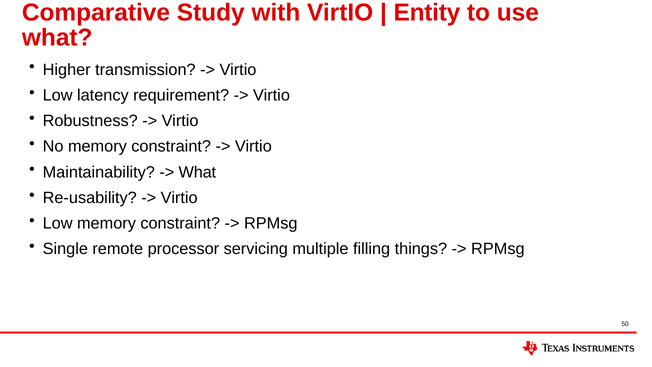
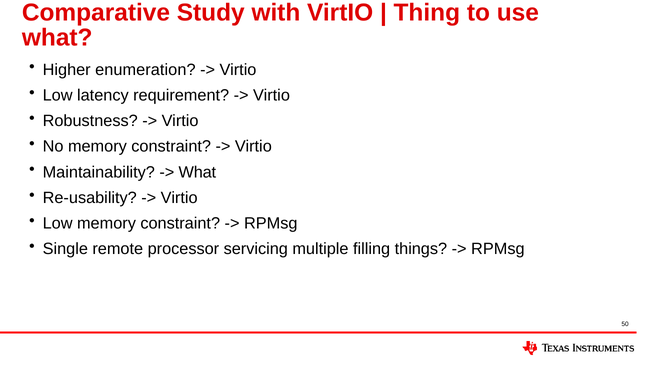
Entity: Entity -> Thing
transmission: transmission -> enumeration
